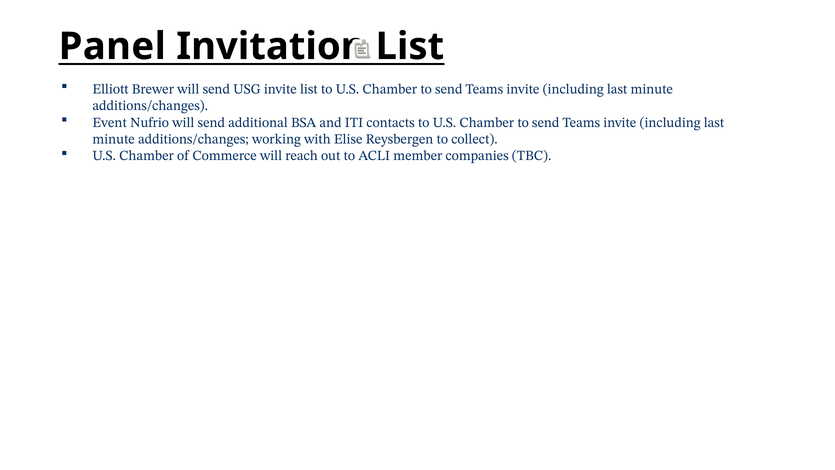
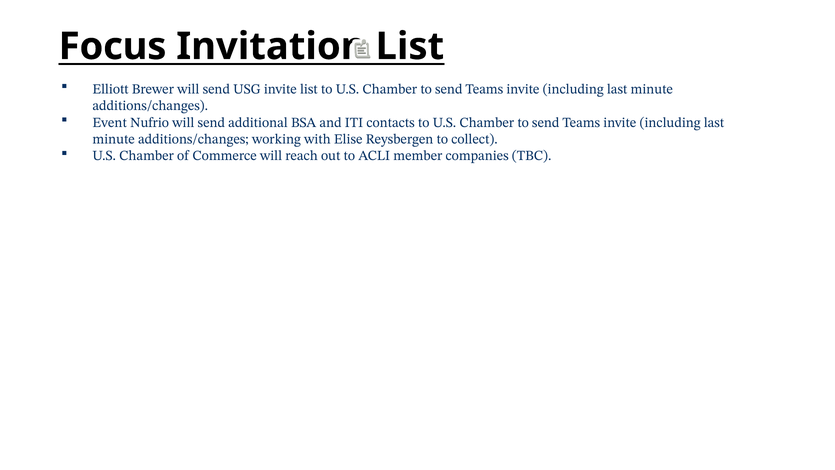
Panel: Panel -> Focus
